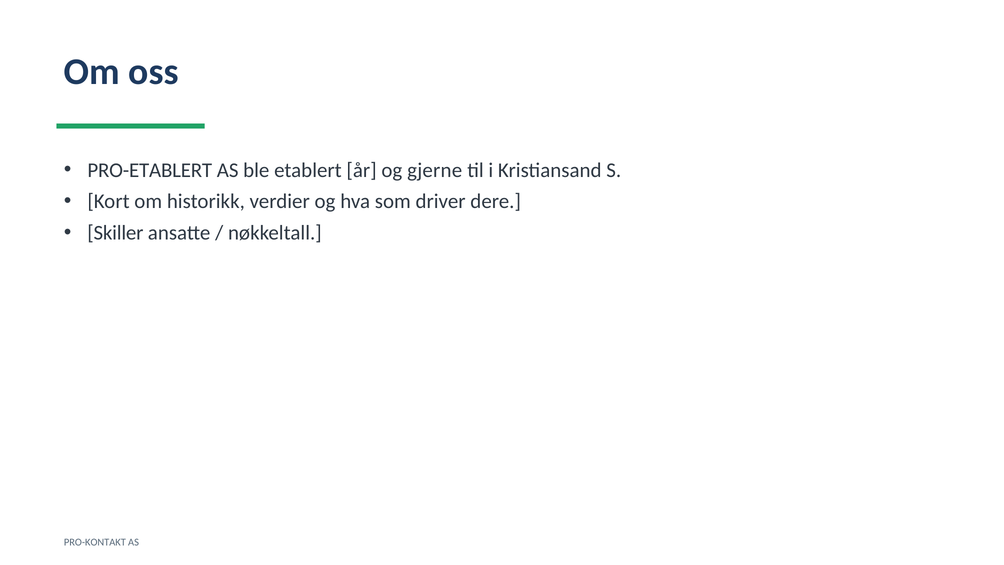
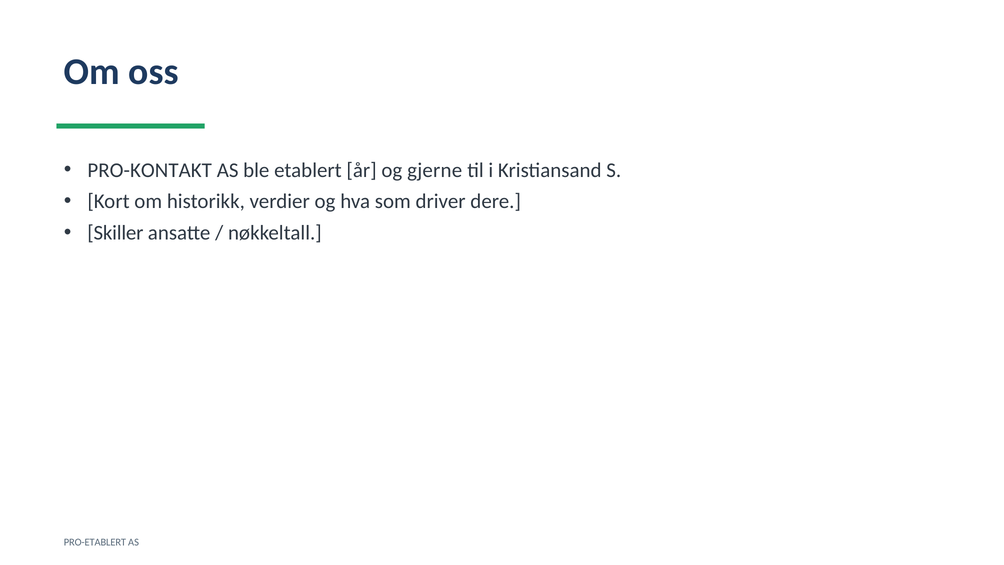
PRO-ETABLERT: PRO-ETABLERT -> PRO-KONTAKT
PRO-KONTAKT: PRO-KONTAKT -> PRO-ETABLERT
